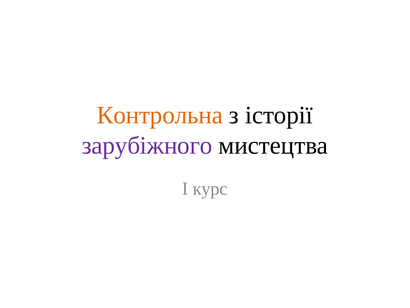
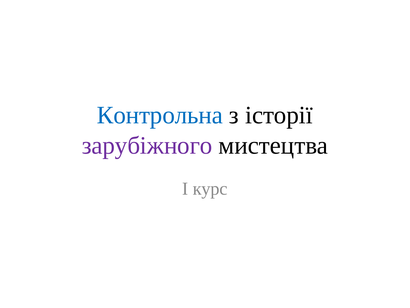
Контрольна colour: orange -> blue
